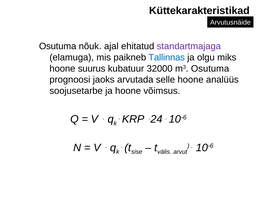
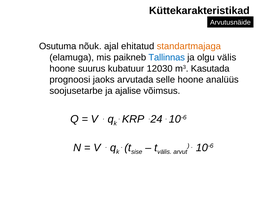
standartmajaga colour: purple -> orange
olgu miks: miks -> välis
32000: 32000 -> 12030
m3 Osutuma: Osutuma -> Kasutada
ja hoone: hoone -> ajalise
